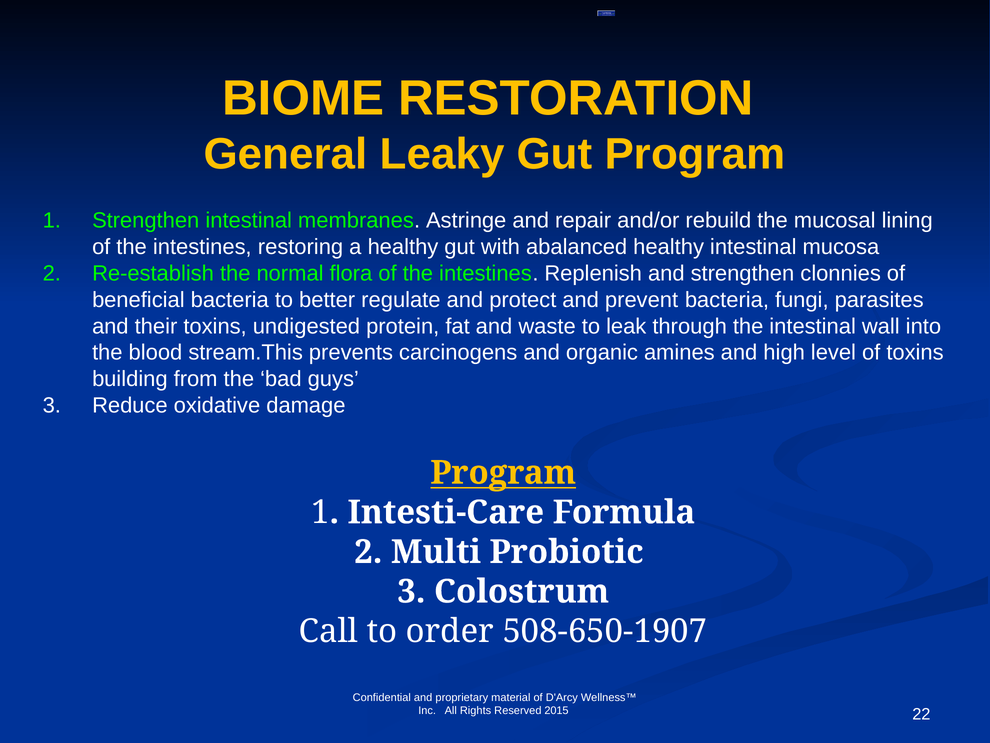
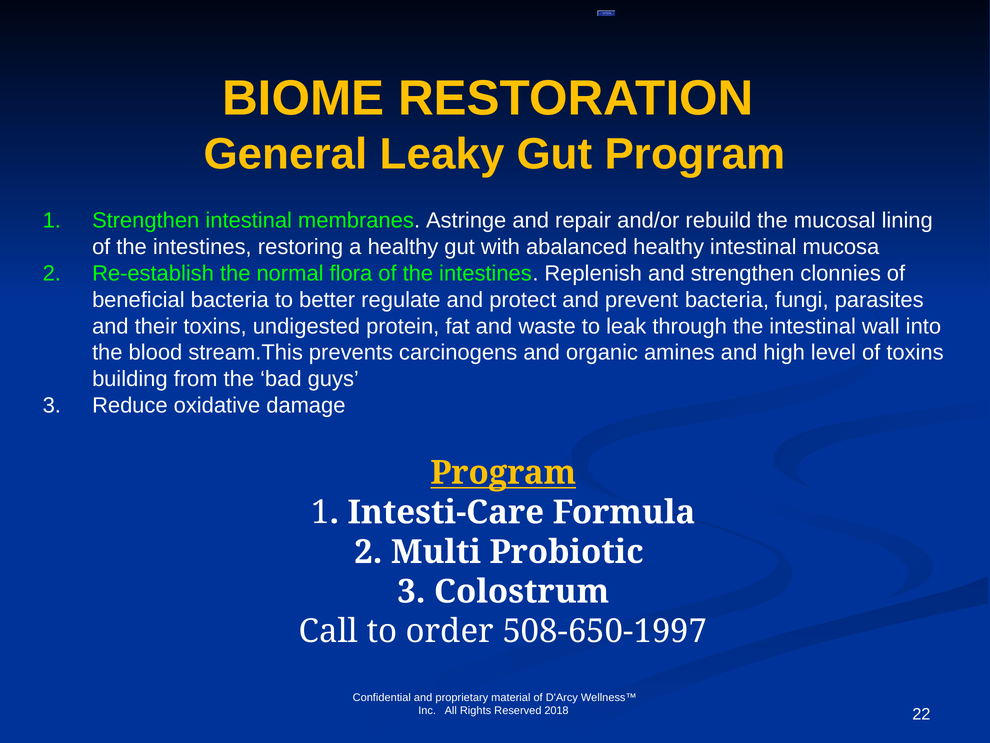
508-650-1907: 508-650-1907 -> 508-650-1997
2015: 2015 -> 2018
